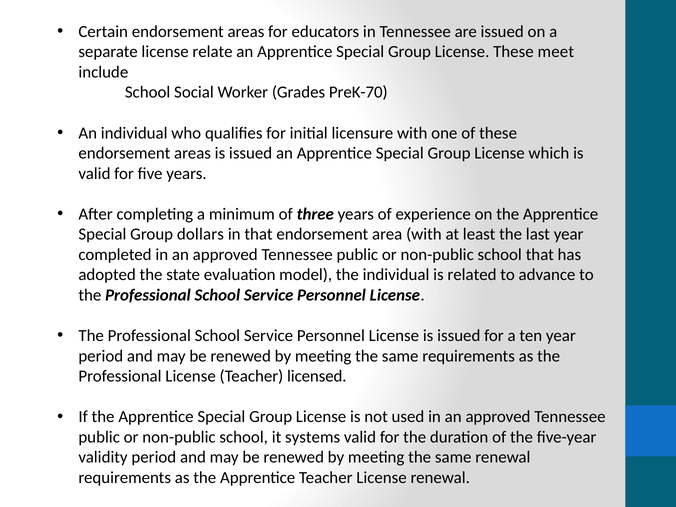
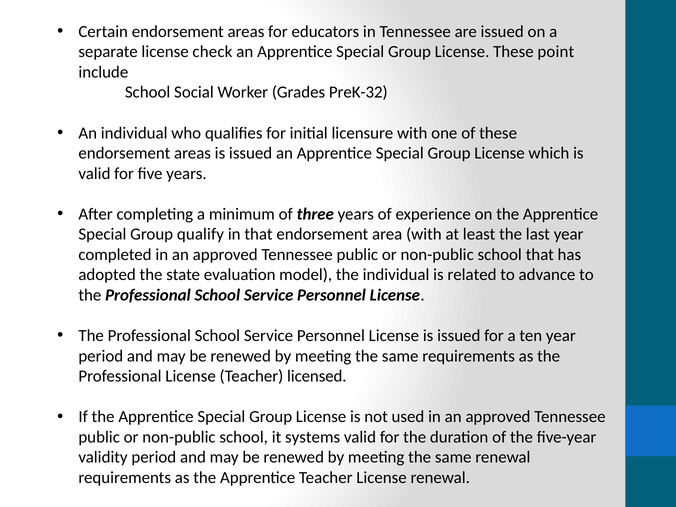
relate: relate -> check
meet: meet -> point
PreK-70: PreK-70 -> PreK-32
dollars: dollars -> qualify
